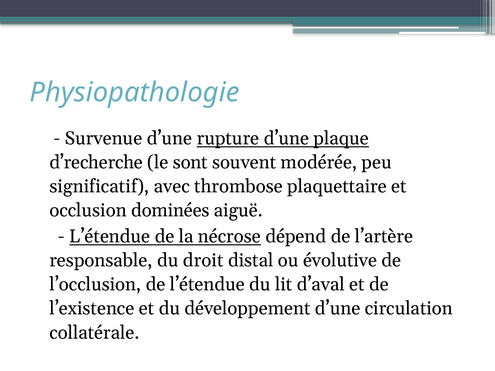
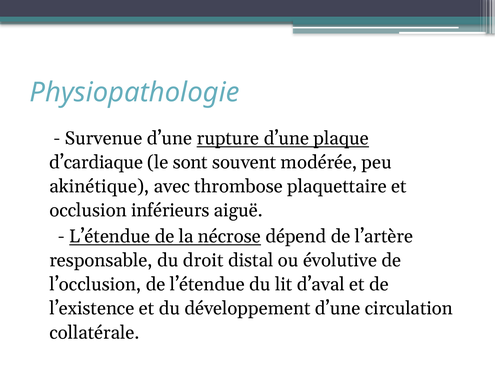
d’recherche: d’recherche -> d’cardiaque
significatif: significatif -> akinétique
dominées: dominées -> inférieurs
